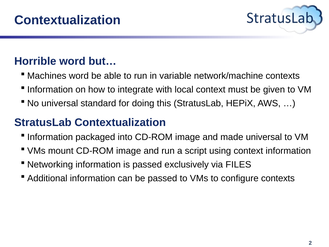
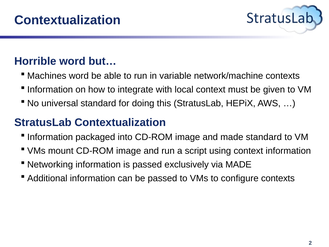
made universal: universal -> standard
via FILES: FILES -> MADE
